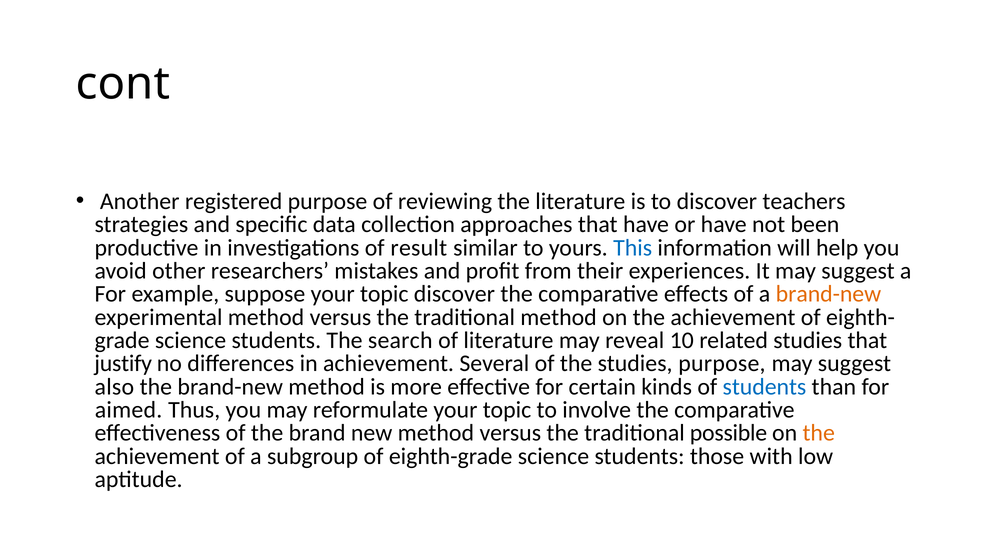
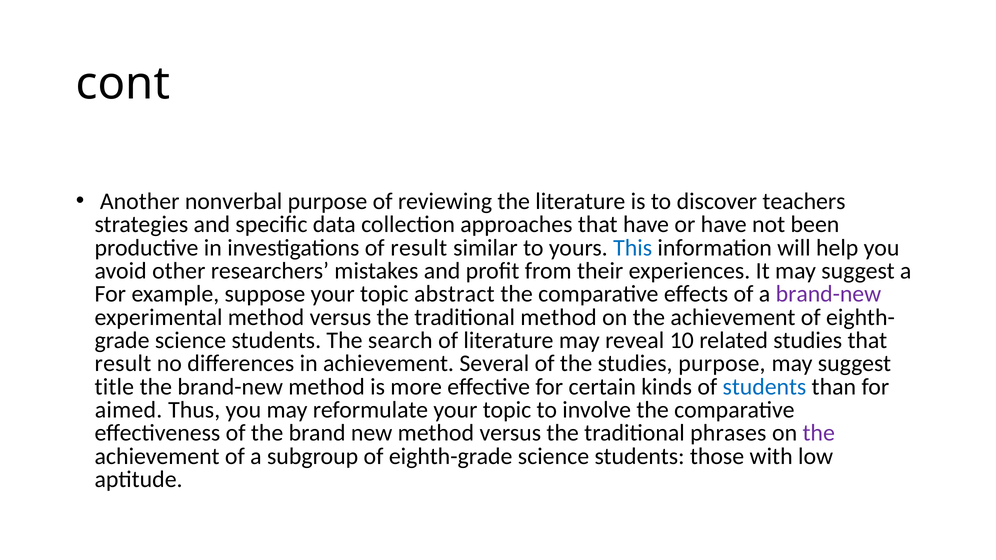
registered: registered -> nonverbal
topic discover: discover -> abstract
brand-new at (828, 294) colour: orange -> purple
justify at (123, 364): justify -> result
also: also -> title
possible: possible -> phrases
the at (819, 433) colour: orange -> purple
